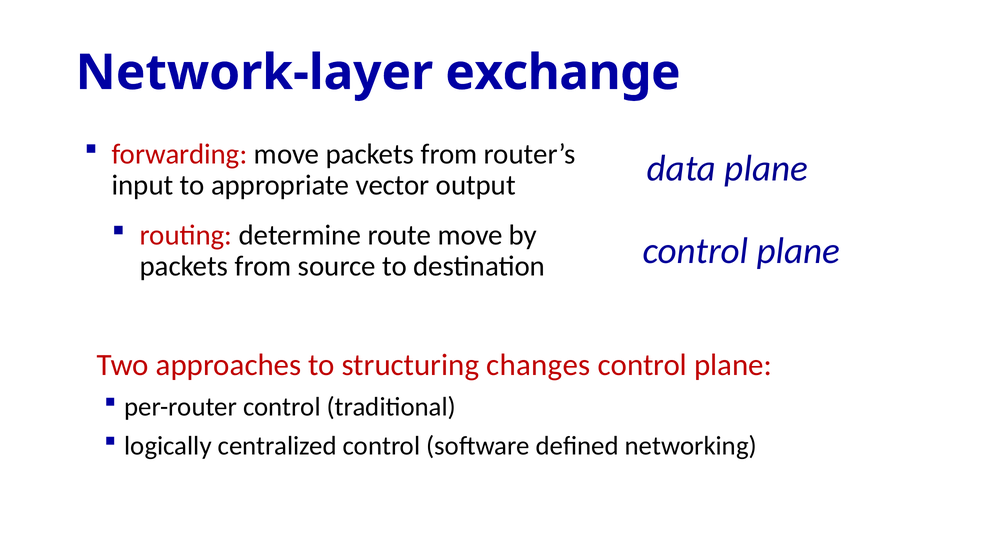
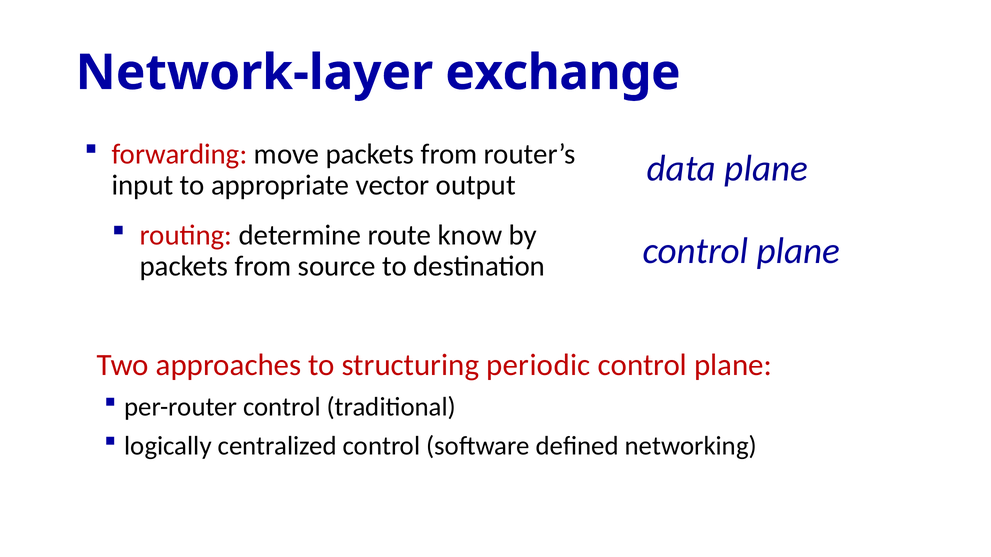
route move: move -> know
changes: changes -> periodic
